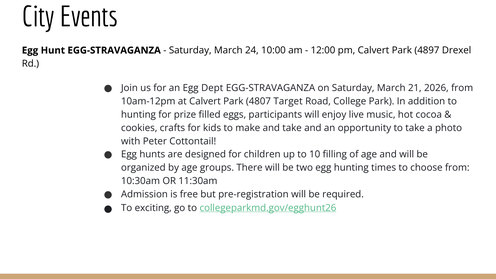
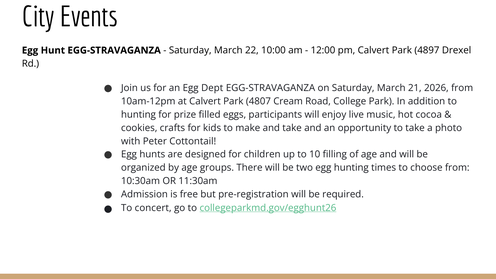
24: 24 -> 22
Target: Target -> Cream
exciting: exciting -> concert
